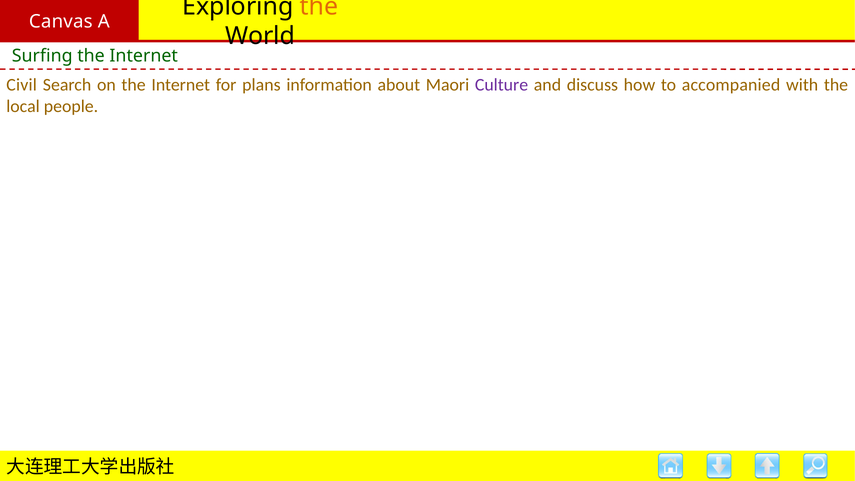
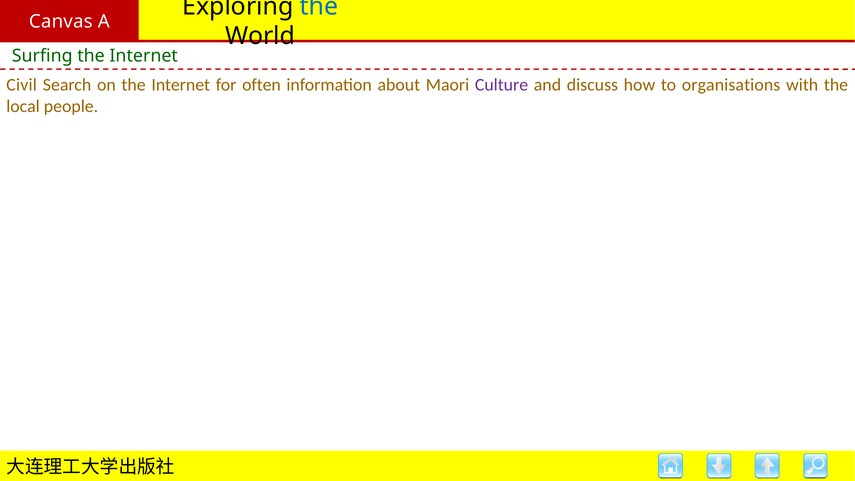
the at (319, 6) colour: orange -> blue
plans: plans -> often
accompanied: accompanied -> organisations
